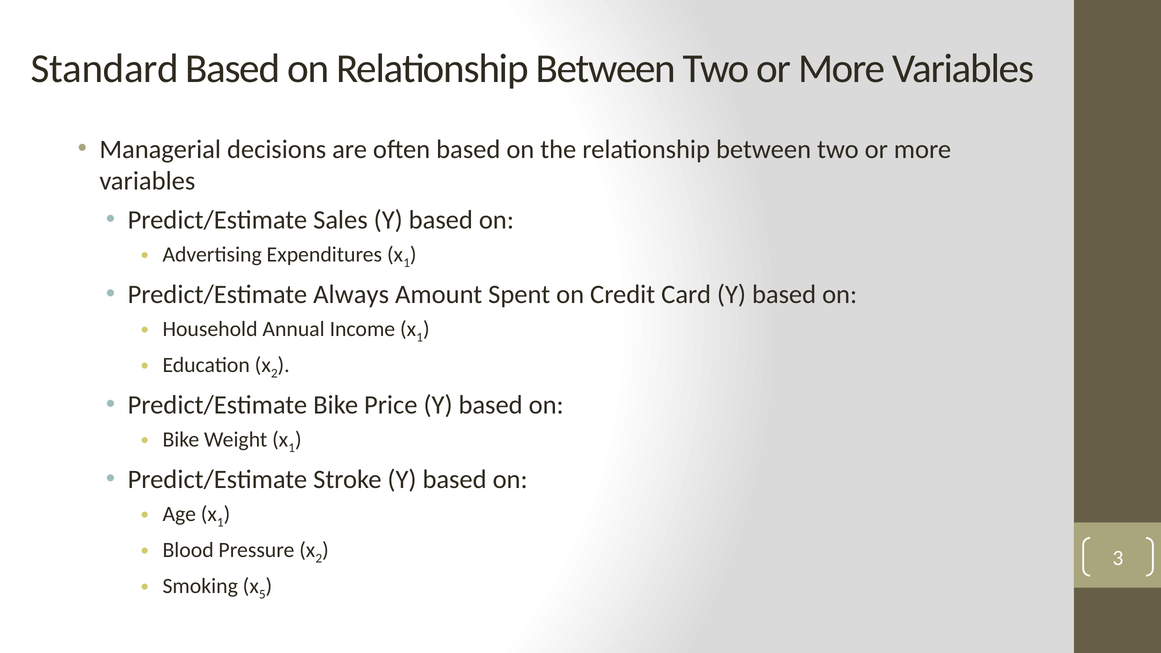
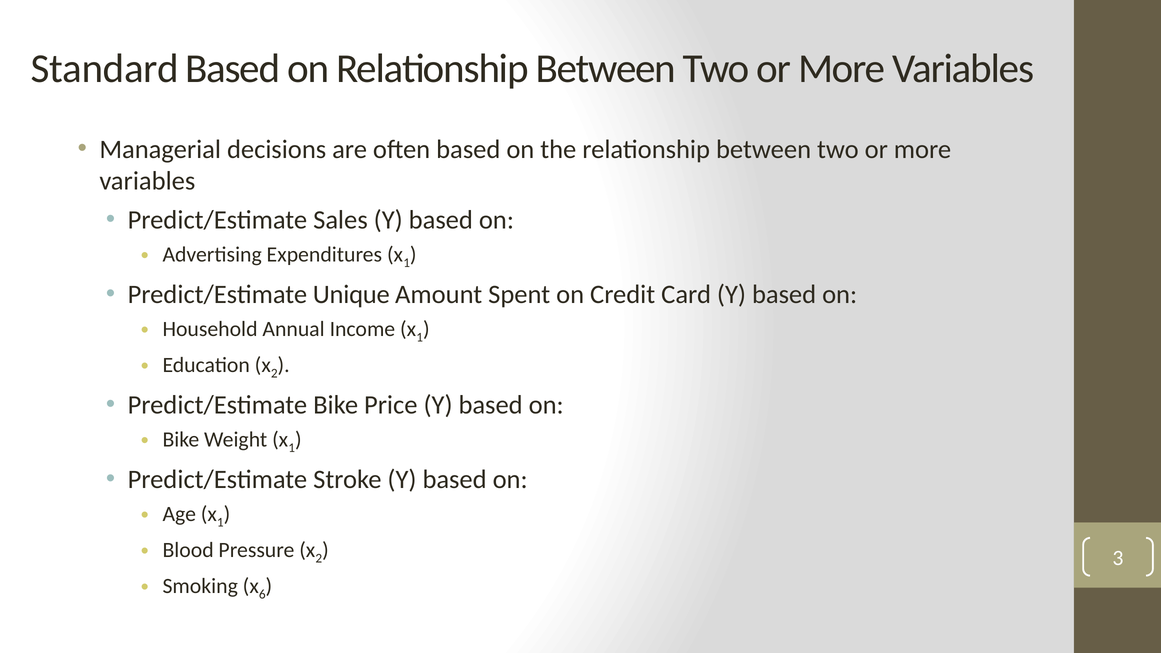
Always: Always -> Unique
5: 5 -> 6
